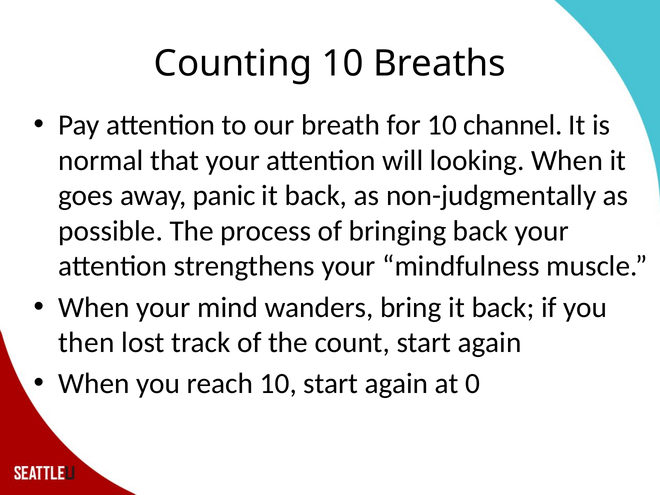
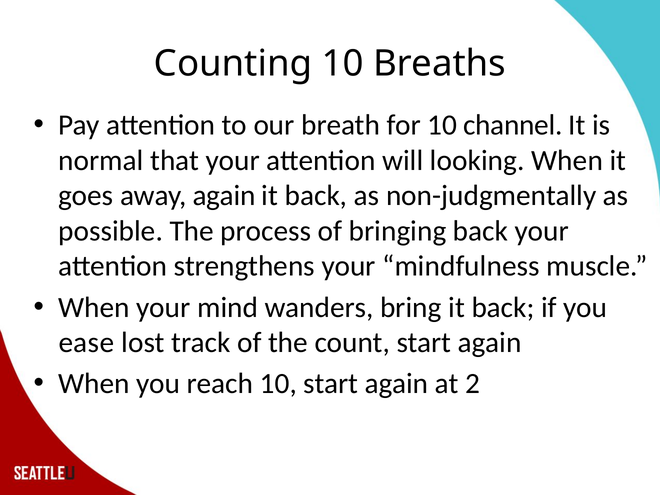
away panic: panic -> again
then: then -> ease
0: 0 -> 2
